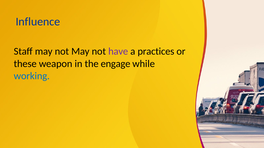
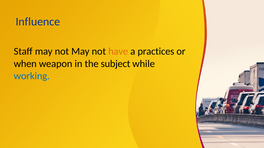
have colour: purple -> orange
these: these -> when
engage: engage -> subject
